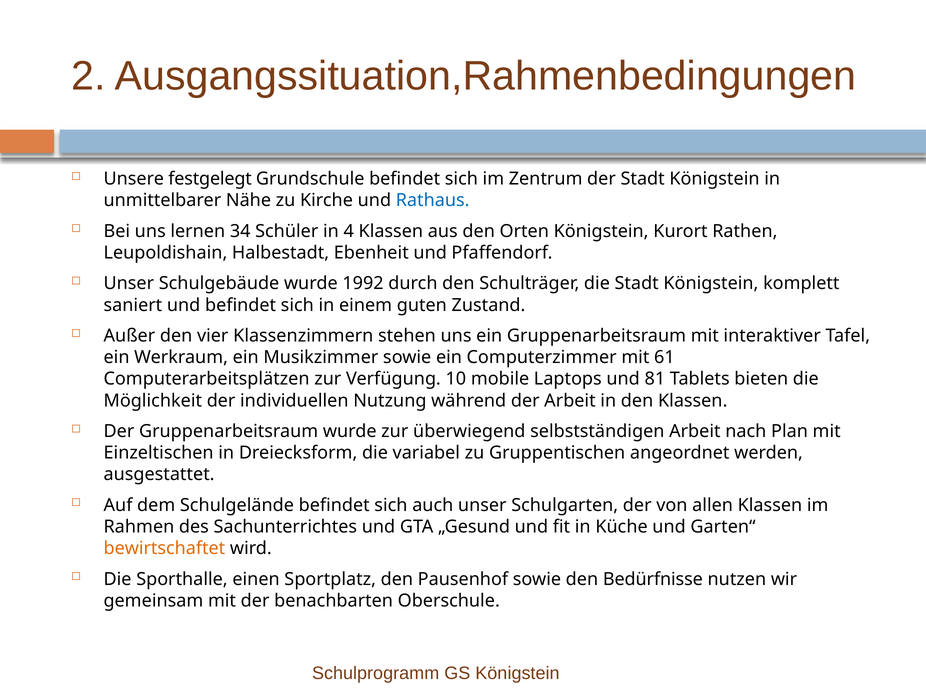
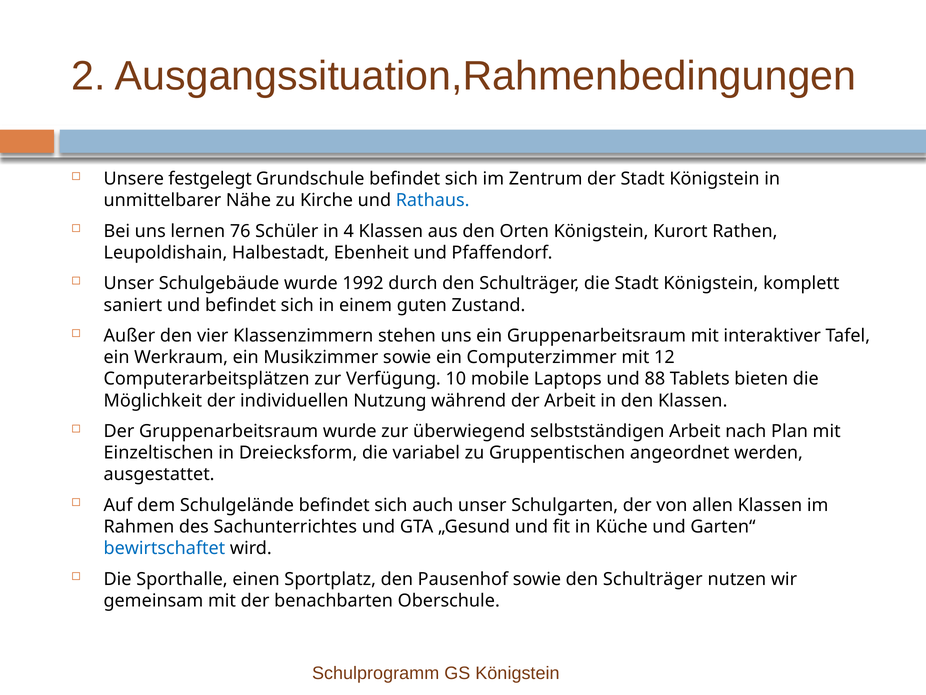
34: 34 -> 76
61: 61 -> 12
81: 81 -> 88
bewirtschaftet colour: orange -> blue
sowie den Bedürfnisse: Bedürfnisse -> Schulträger
